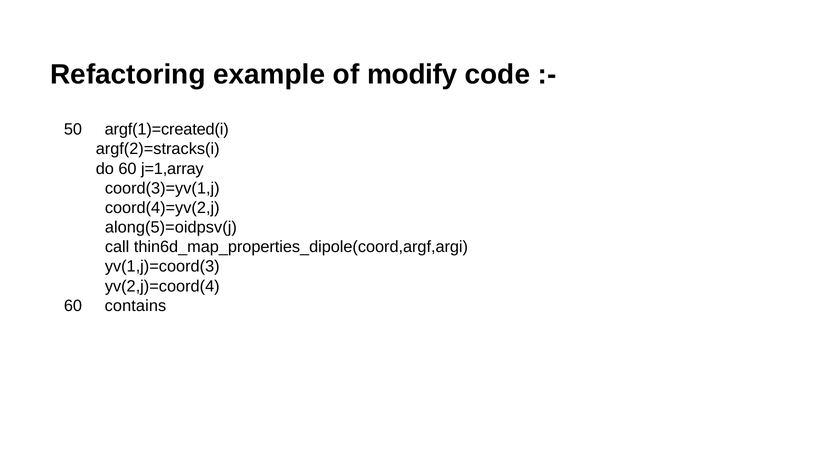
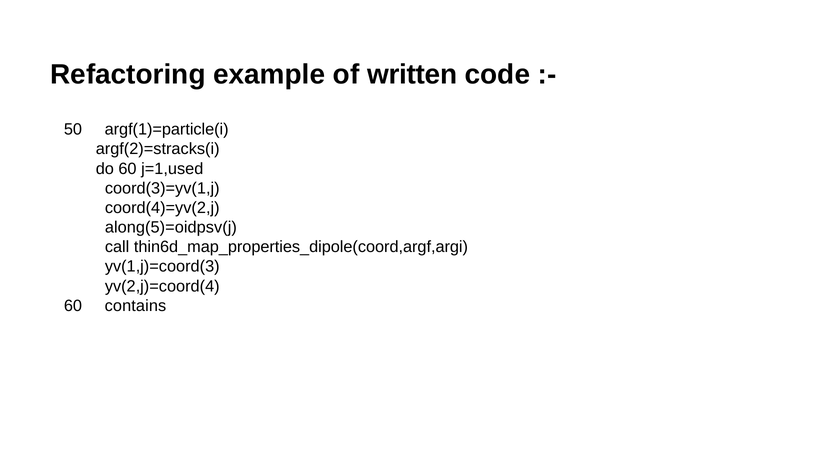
modify: modify -> written
argf(1)=created(i: argf(1)=created(i -> argf(1)=particle(i
j=1,array: j=1,array -> j=1,used
